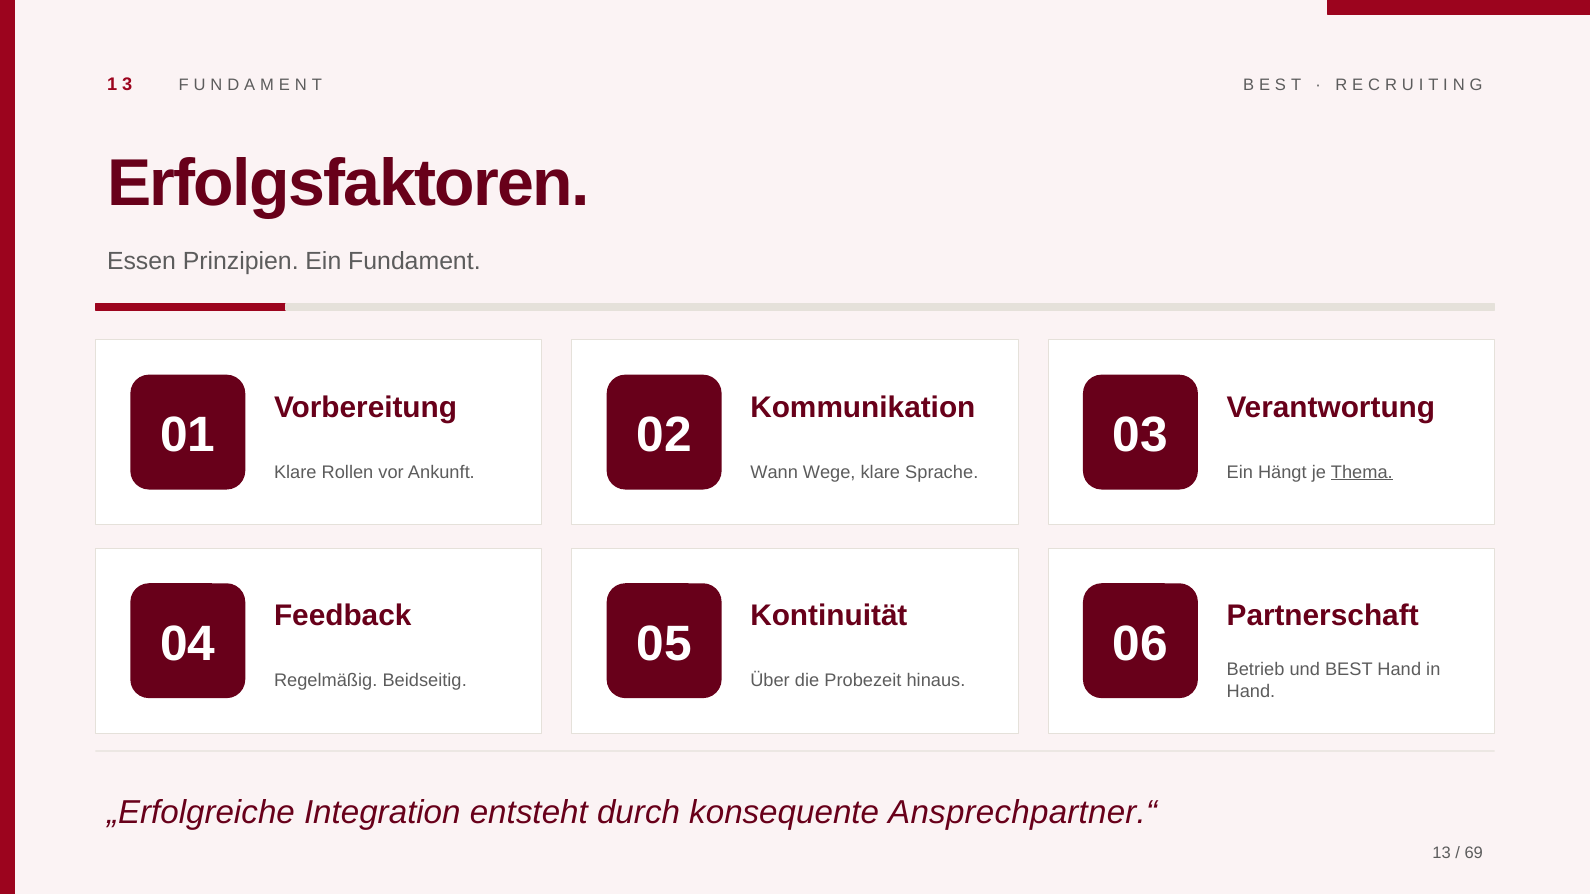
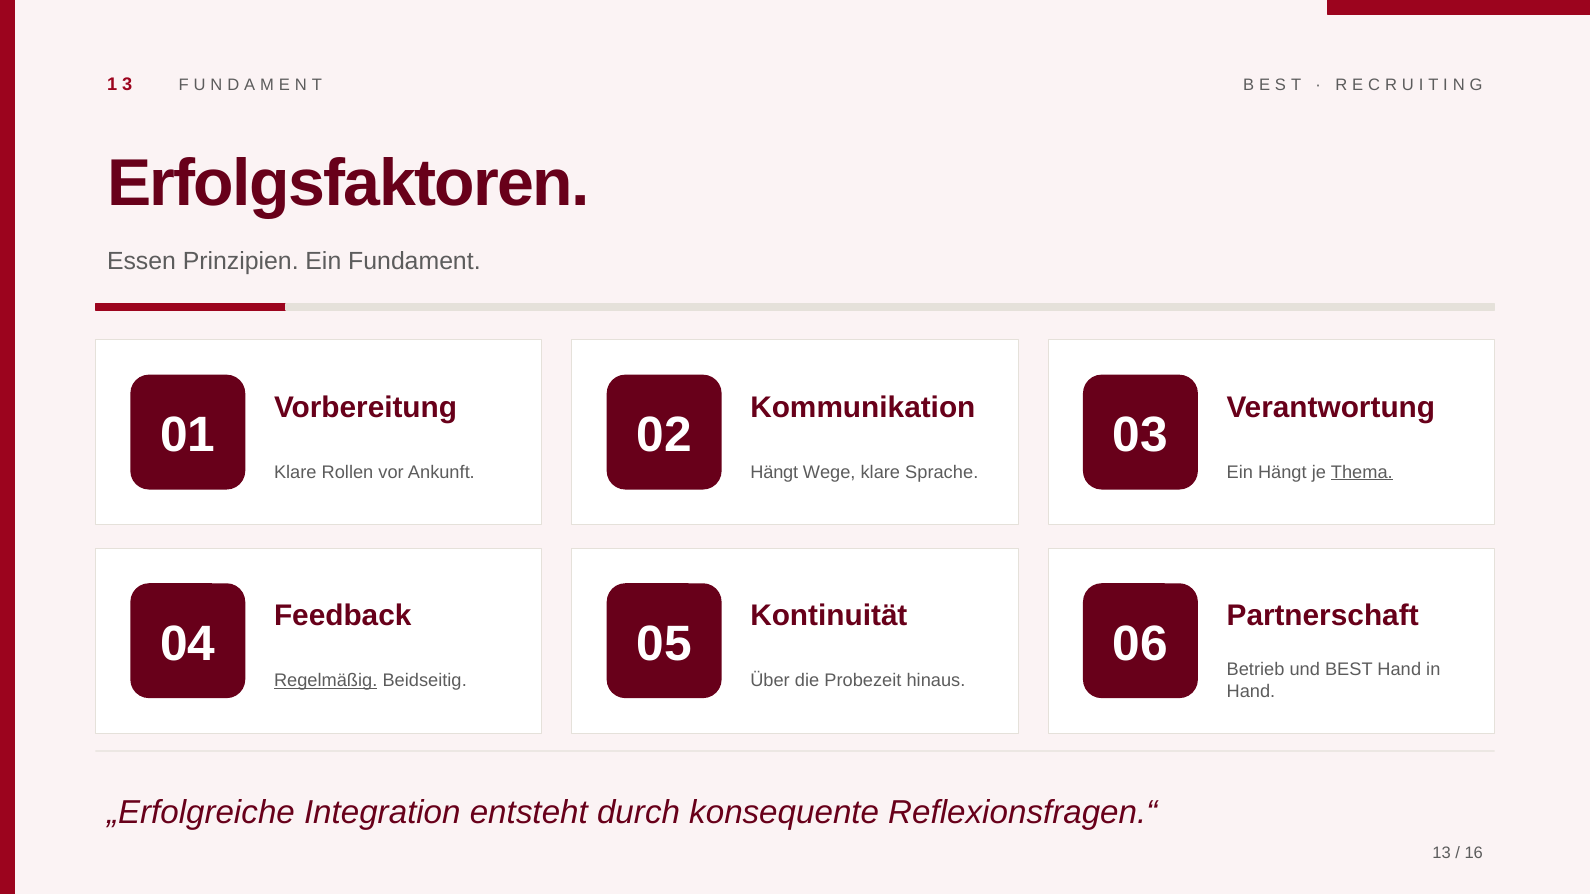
Wann at (774, 472): Wann -> Hängt
Regelmäßig underline: none -> present
Ansprechpartner.“: Ansprechpartner.“ -> Reflexionsfragen.“
69: 69 -> 16
